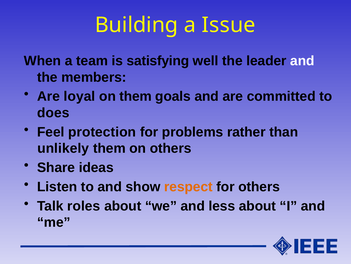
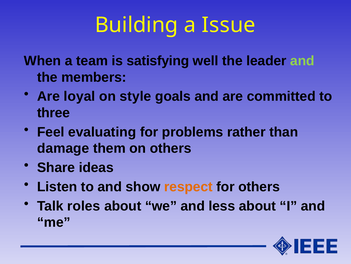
and at (302, 61) colour: white -> light green
on them: them -> style
does: does -> three
protection: protection -> evaluating
unlikely: unlikely -> damage
